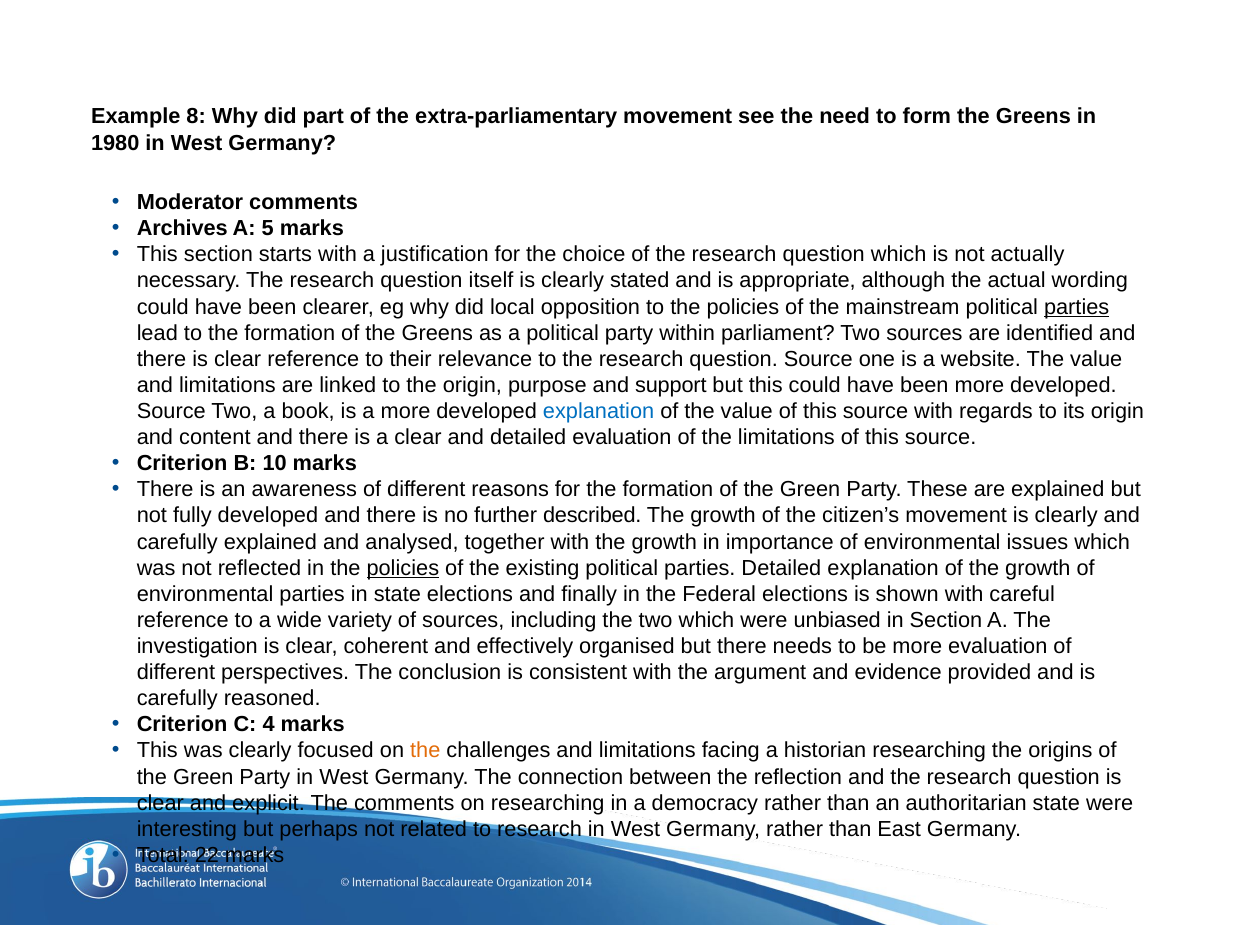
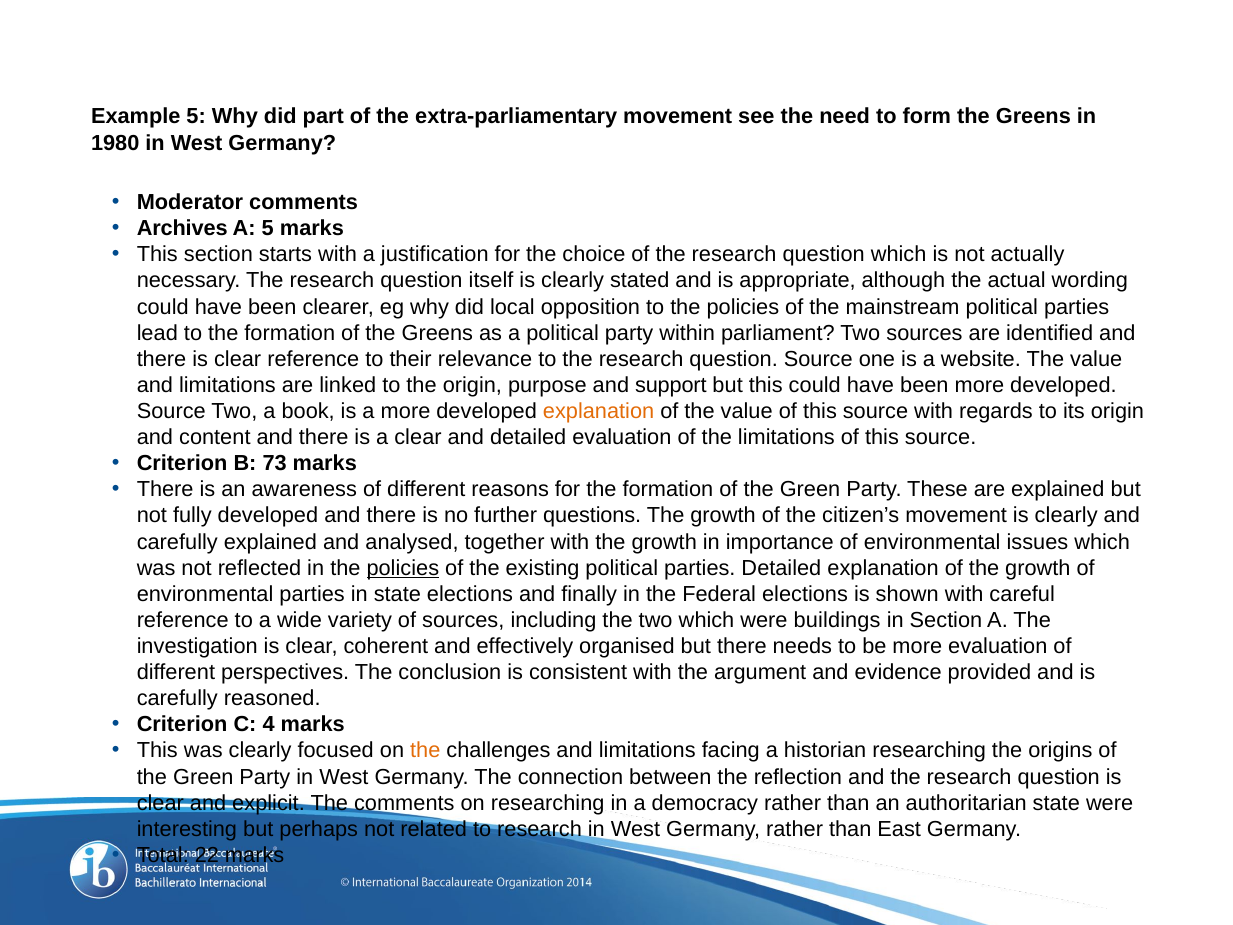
Example 8: 8 -> 5
parties at (1077, 307) underline: present -> none
explanation at (599, 411) colour: blue -> orange
10: 10 -> 73
described: described -> questions
unbiased: unbiased -> buildings
